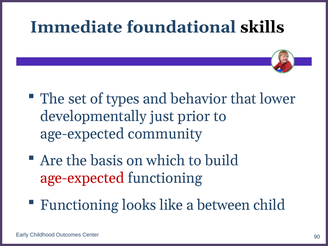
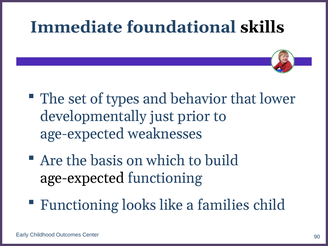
community: community -> weaknesses
age-expected at (82, 178) colour: red -> black
between: between -> families
